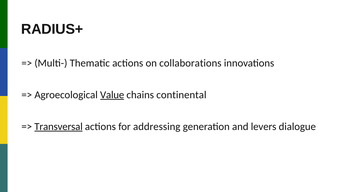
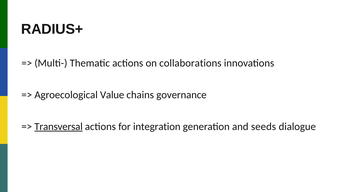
Value underline: present -> none
continental: continental -> governance
addressing: addressing -> integration
levers: levers -> seeds
